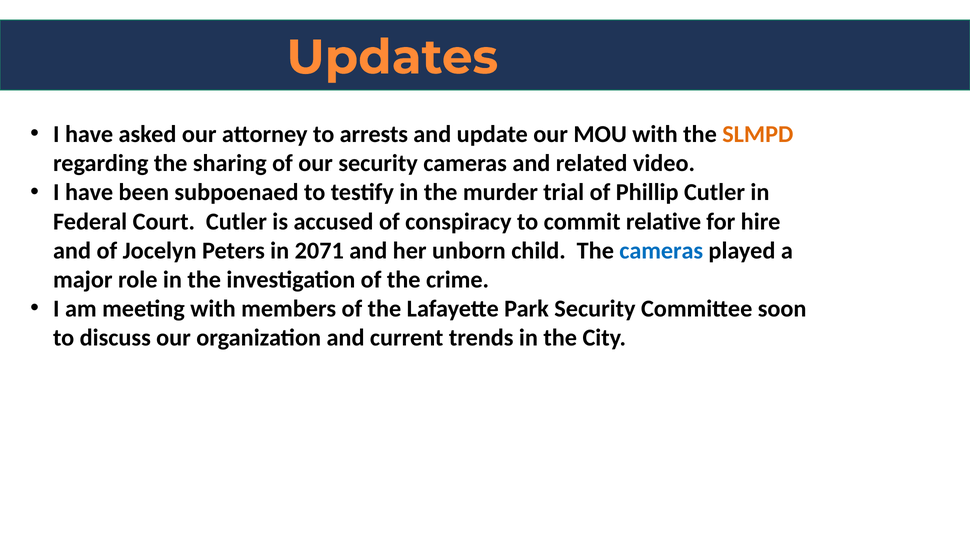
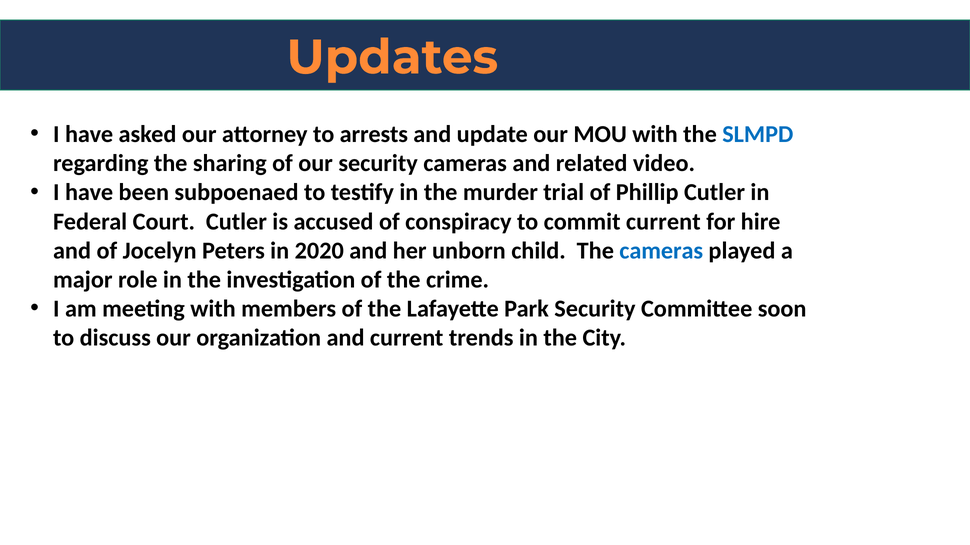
SLMPD colour: orange -> blue
commit relative: relative -> current
2071: 2071 -> 2020
